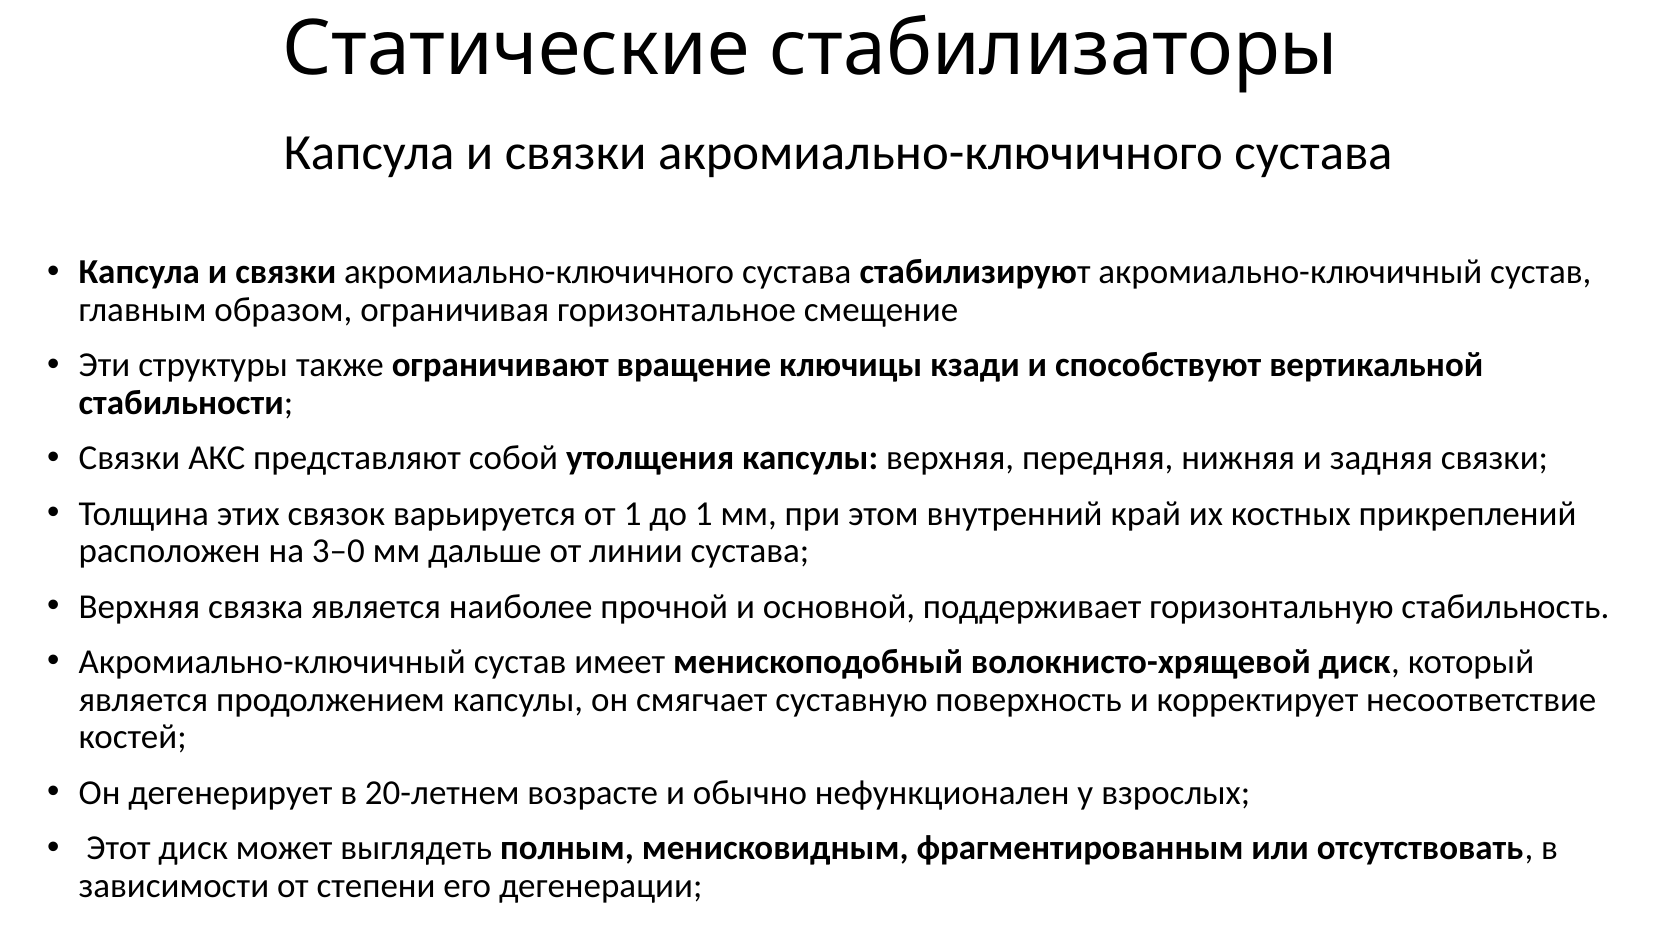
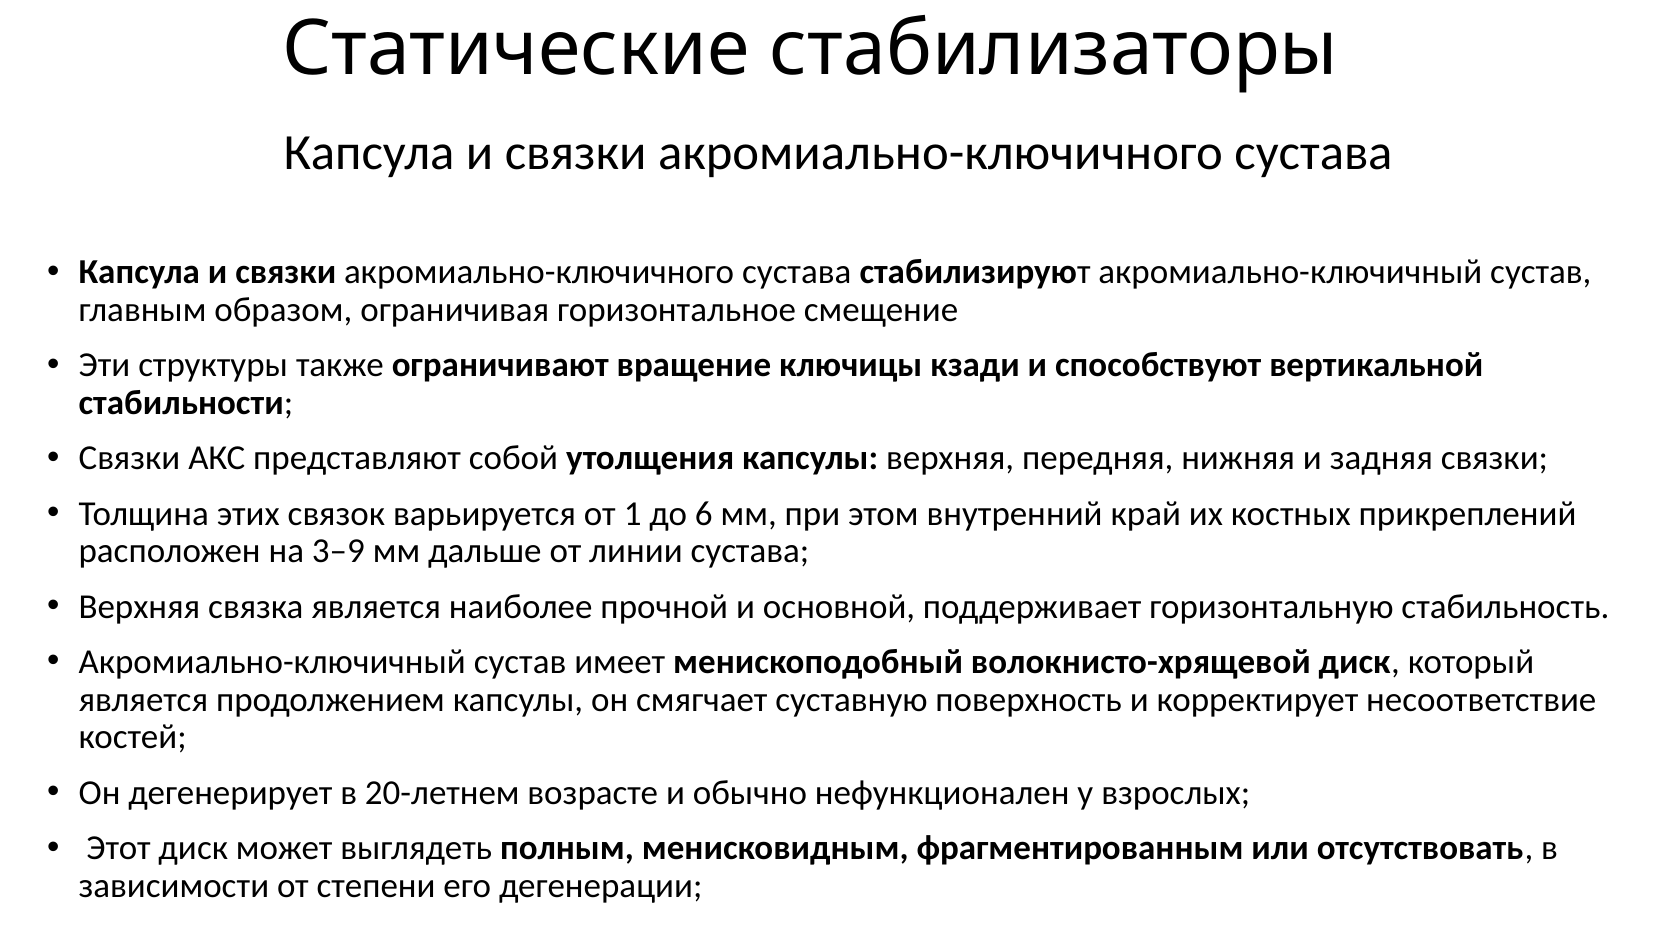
до 1: 1 -> 6
3–0: 3–0 -> 3–9
